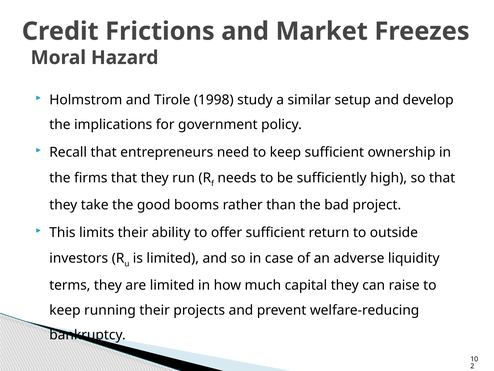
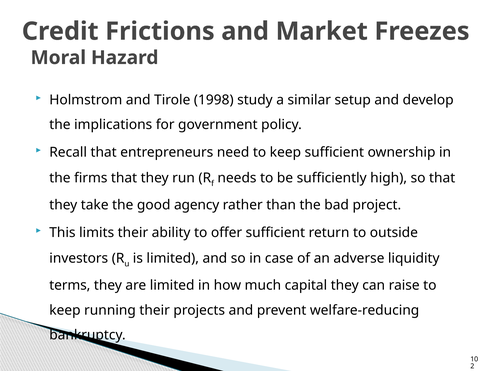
booms: booms -> agency
